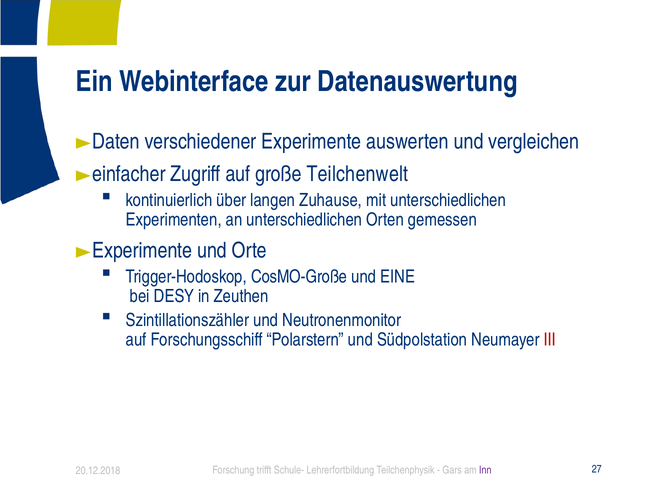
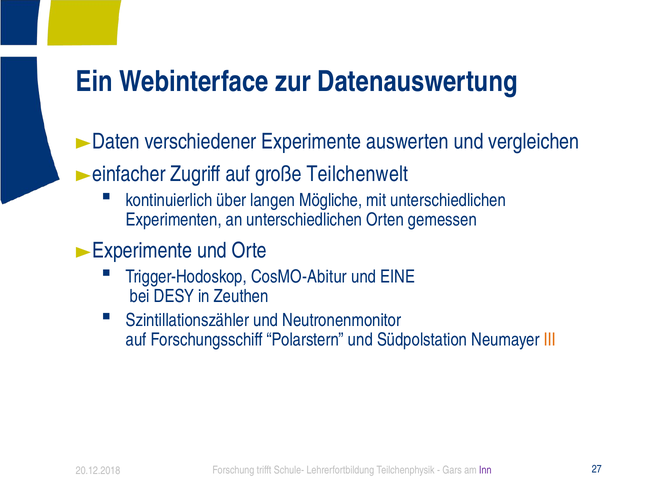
Zuhause: Zuhause -> Mögliche
CosMO-Große: CosMO-Große -> CosMO-Abitur
III colour: red -> orange
